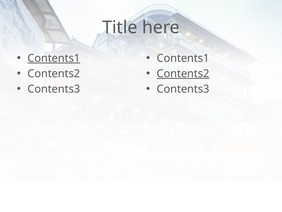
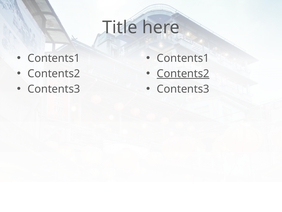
Contents1 at (54, 58) underline: present -> none
